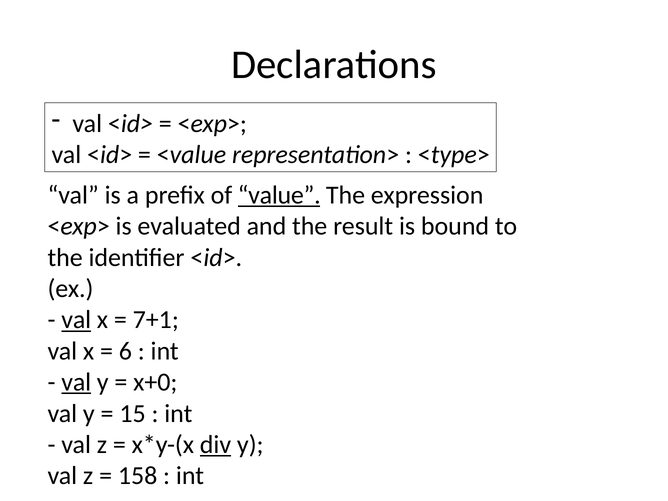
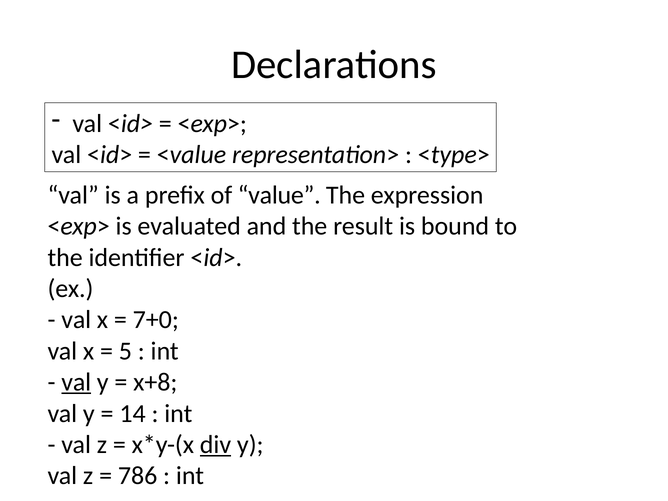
value underline: present -> none
val at (76, 320) underline: present -> none
7+1: 7+1 -> 7+0
6: 6 -> 5
x+0: x+0 -> x+8
15: 15 -> 14
158: 158 -> 786
